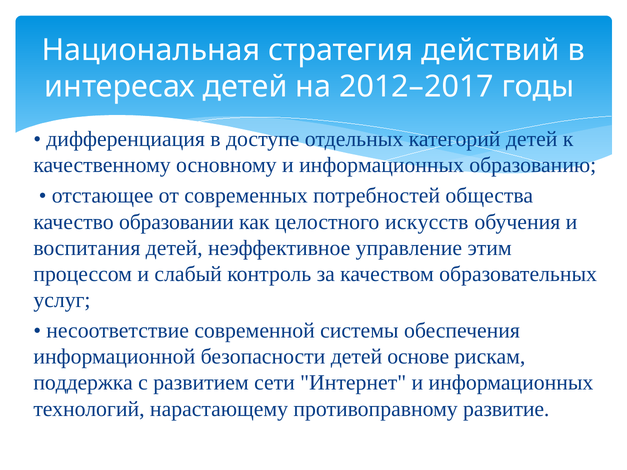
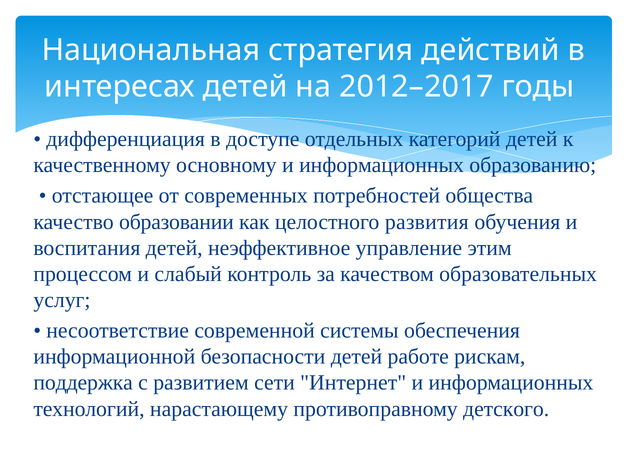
искусств: искусств -> развития
основе: основе -> работе
развитие: развитие -> детского
